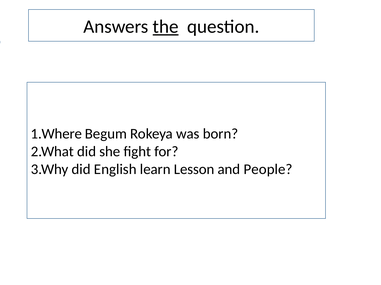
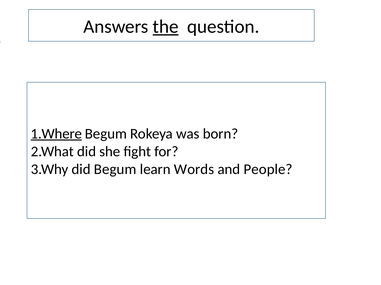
1.Where underline: none -> present
did English: English -> Begum
Lesson: Lesson -> Words
